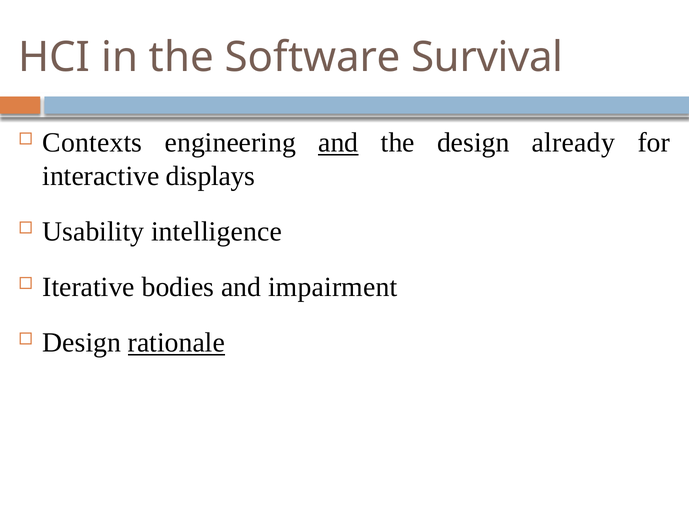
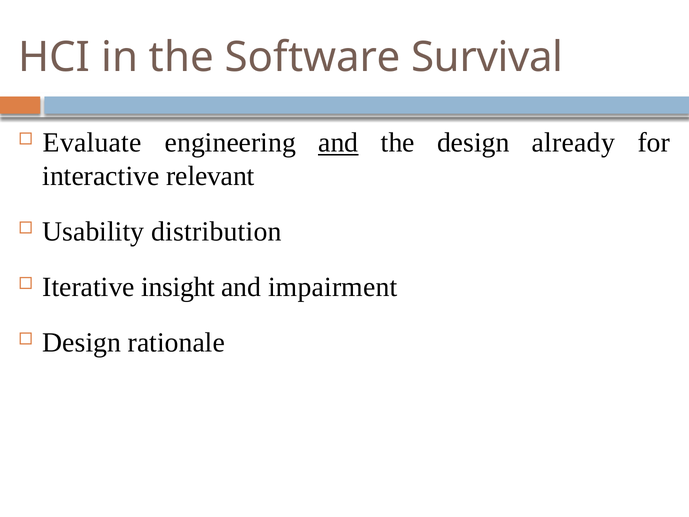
Contexts: Contexts -> Evaluate
displays: displays -> relevant
intelligence: intelligence -> distribution
bodies: bodies -> insight
rationale underline: present -> none
